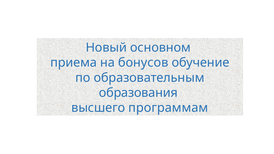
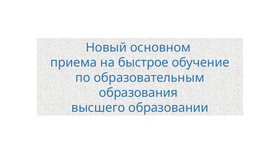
бонусов: бонусов -> быстрое
программам: программам -> образовании
